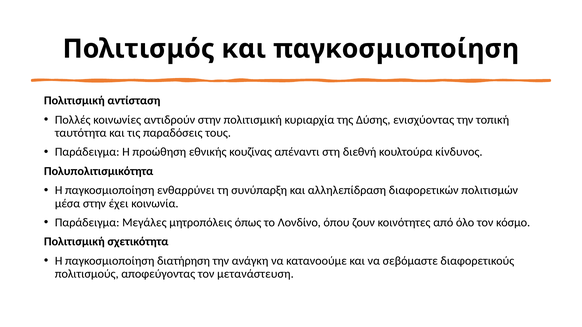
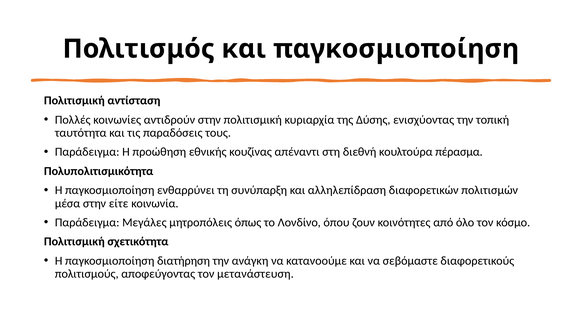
κίνδυνος: κίνδυνος -> πέρασμα
έχει: έχει -> είτε
